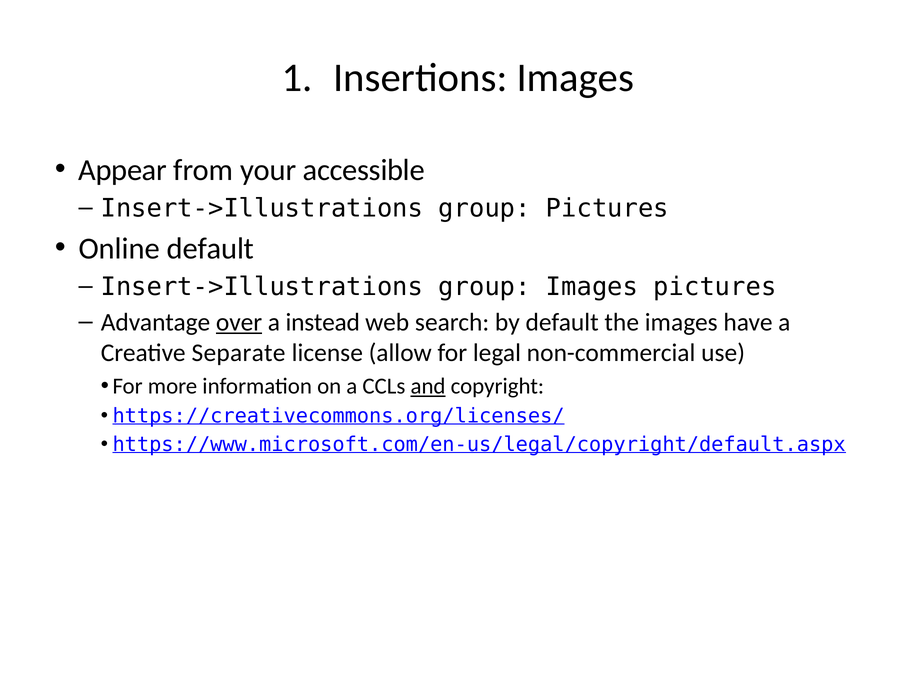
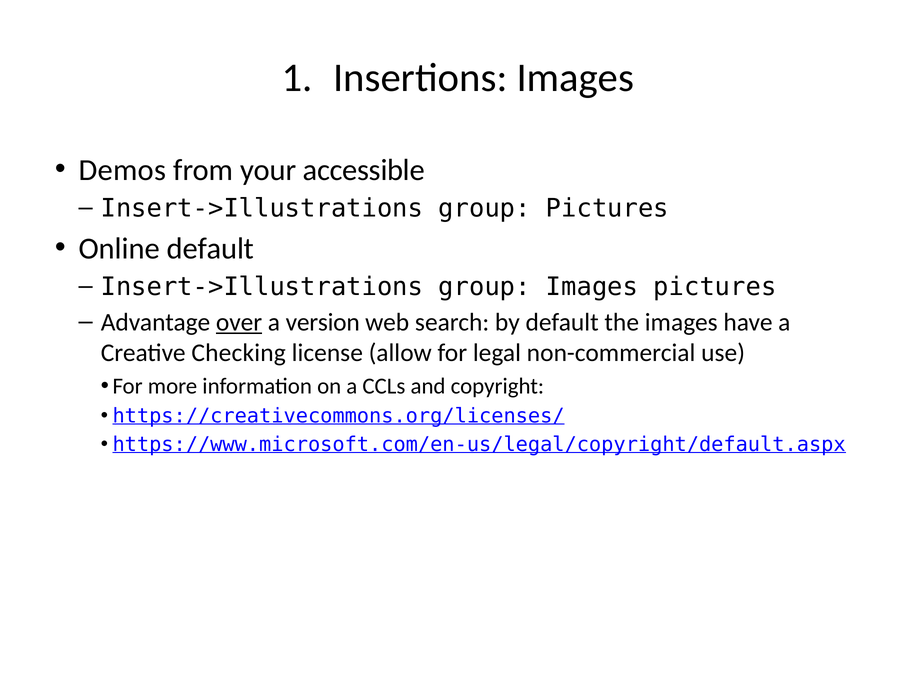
Appear: Appear -> Demos
instead: instead -> version
Separate: Separate -> Checking
and underline: present -> none
